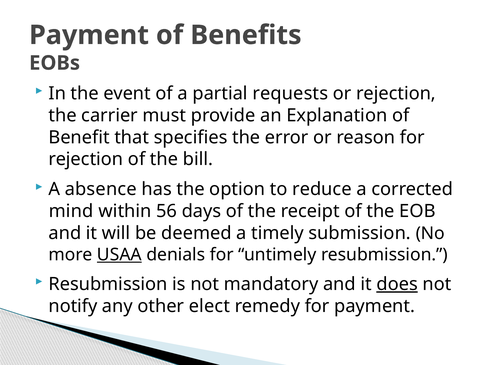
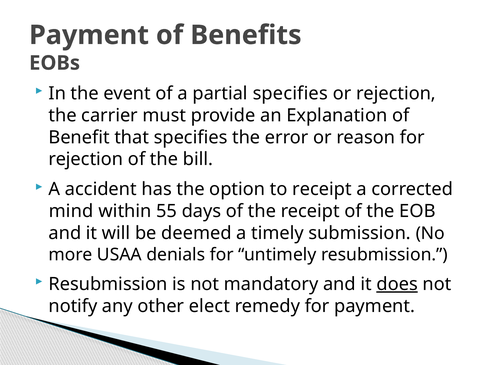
partial requests: requests -> specifies
absence: absence -> accident
to reduce: reduce -> receipt
56: 56 -> 55
USAA underline: present -> none
